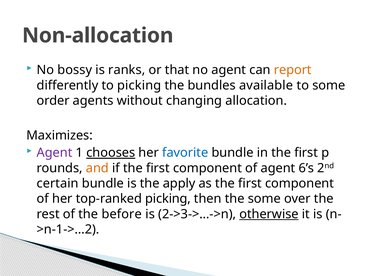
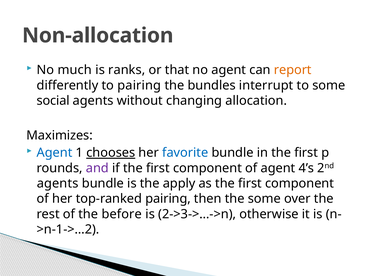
bossy: bossy -> much
to picking: picking -> pairing
available: available -> interrupt
order: order -> social
Agent at (55, 153) colour: purple -> blue
and colour: orange -> purple
6’s: 6’s -> 4’s
certain at (58, 183): certain -> agents
top-ranked picking: picking -> pairing
otherwise underline: present -> none
